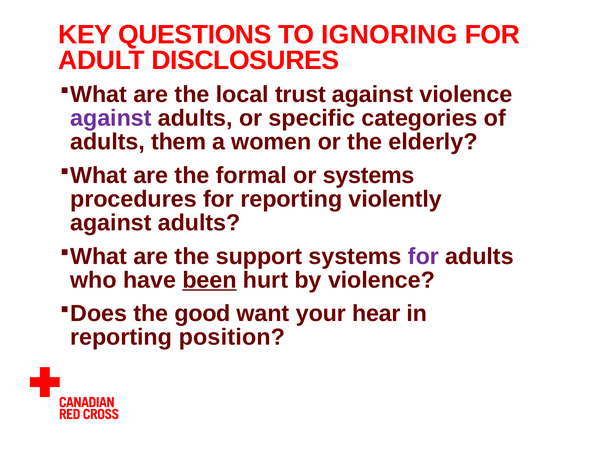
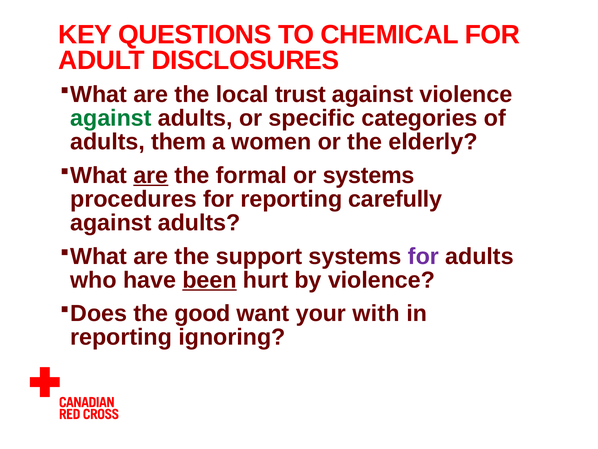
IGNORING: IGNORING -> CHEMICAL
against at (111, 118) colour: purple -> green
are at (151, 175) underline: none -> present
violently: violently -> carefully
hear: hear -> with
position: position -> ignoring
